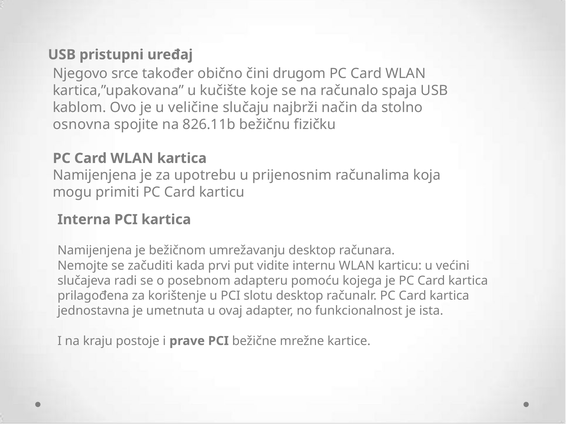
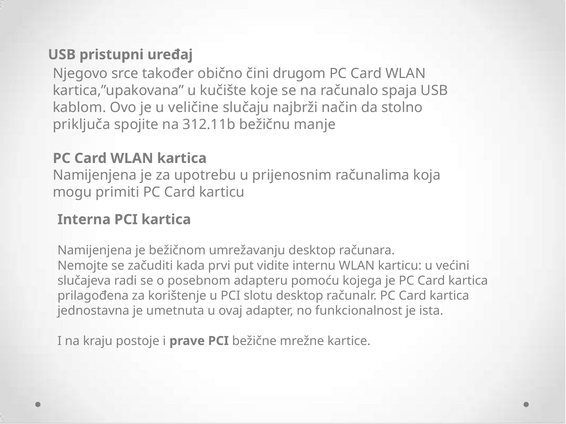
osnovna: osnovna -> priključa
826.11b: 826.11b -> 312.11b
fizičku: fizičku -> manje
